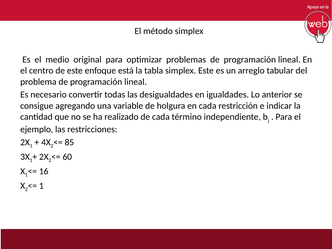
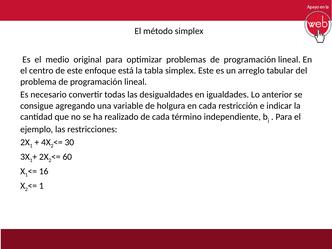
85: 85 -> 30
